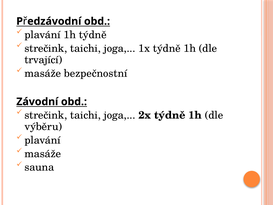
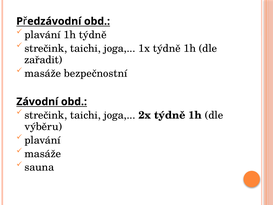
trvající: trvající -> zařadit
